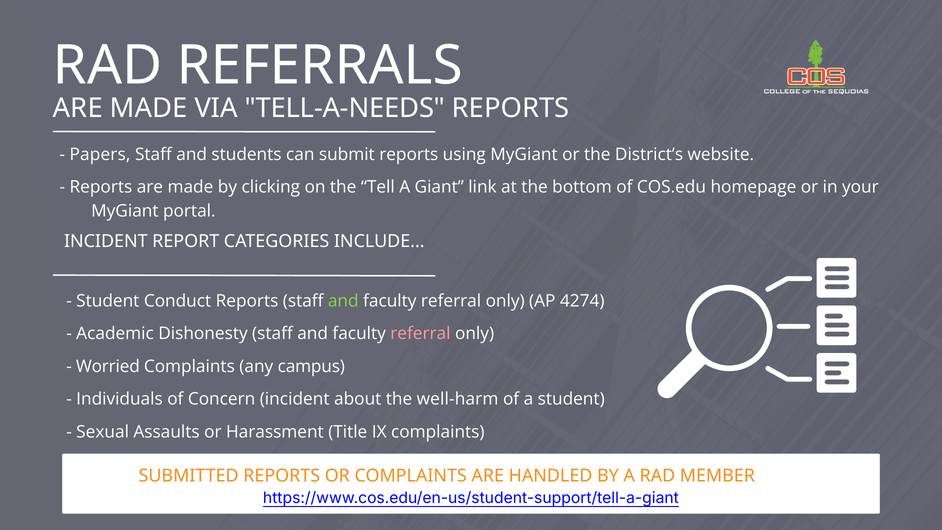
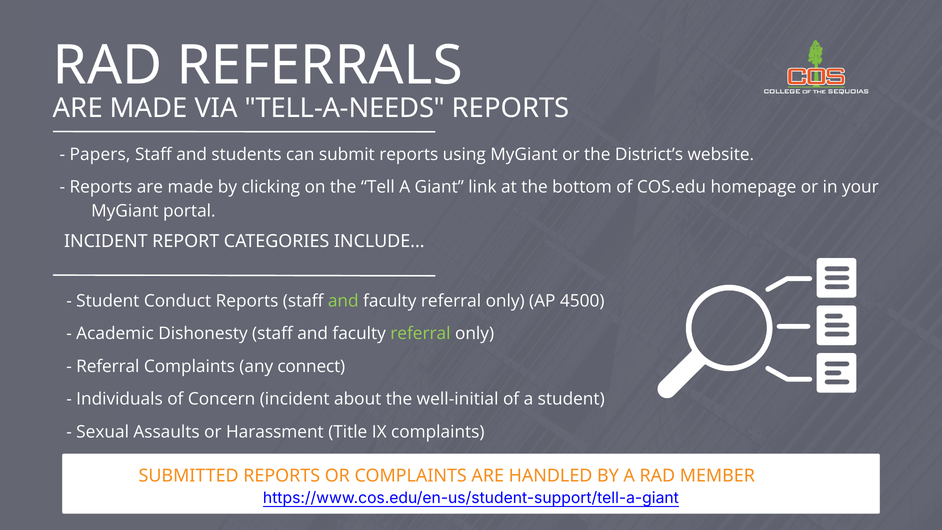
4274: 4274 -> 4500
referral at (420, 334) colour: pink -> light green
Worried at (108, 366): Worried -> Referral
campus: campus -> connect
well-harm: well-harm -> well-initial
